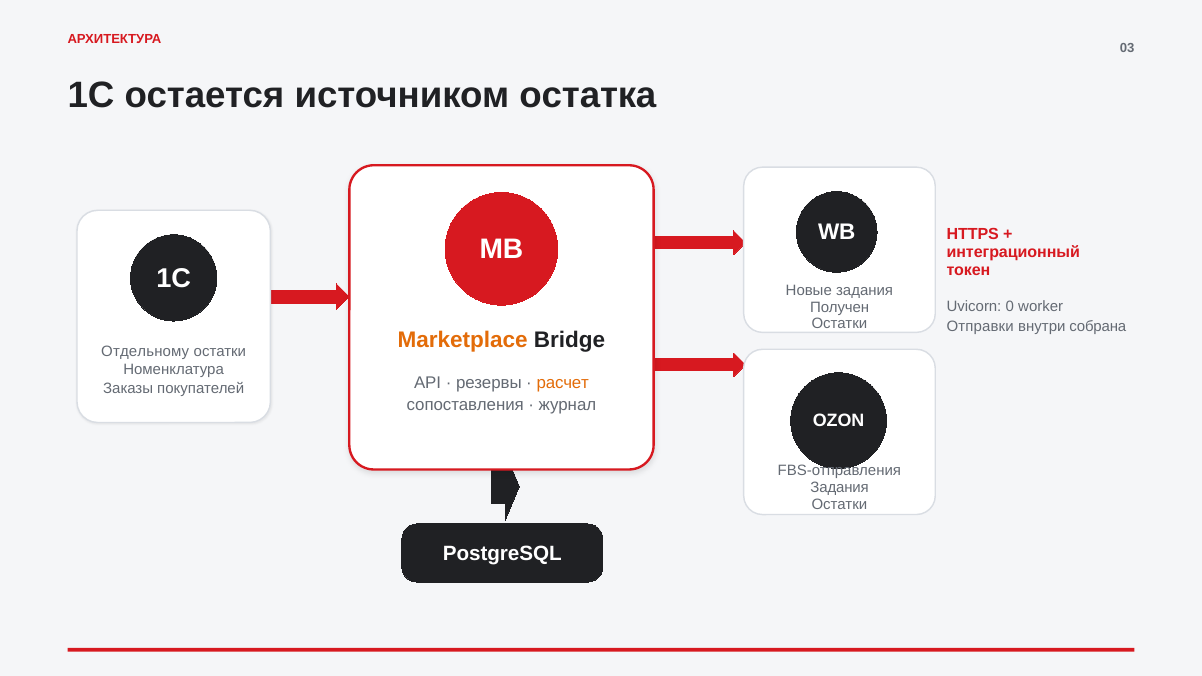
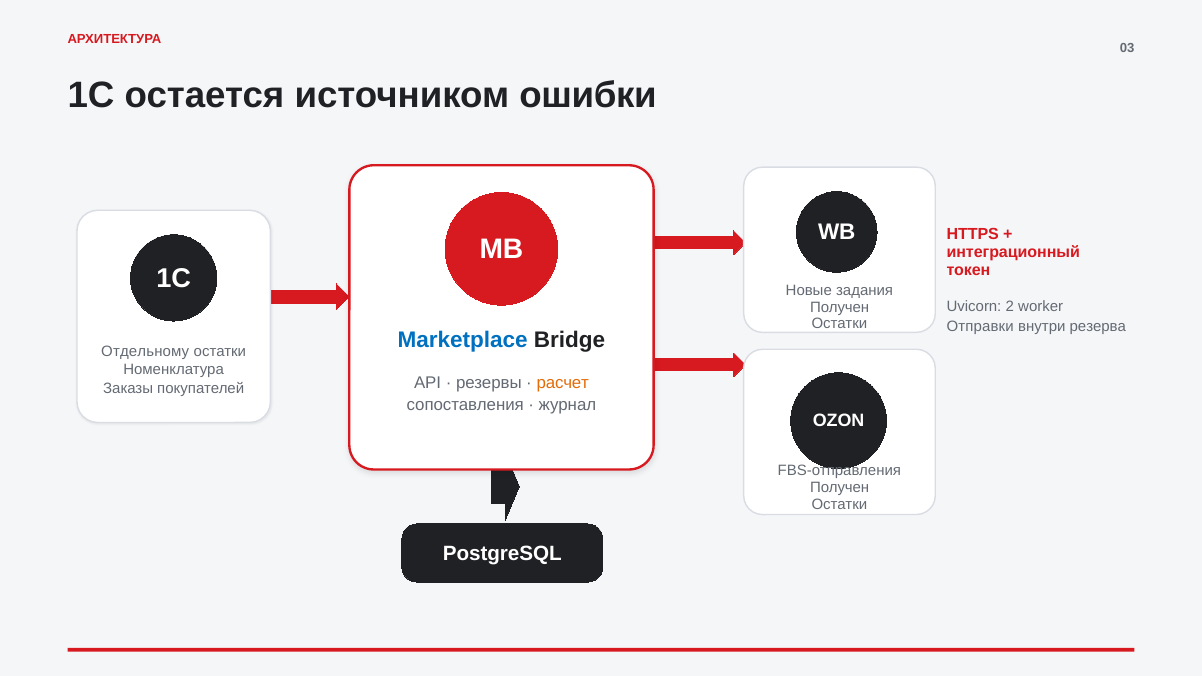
остатка: остатка -> ошибки
0: 0 -> 2
собрана: собрана -> резерва
Marketplace colour: orange -> blue
Задания at (840, 488): Задания -> Получен
